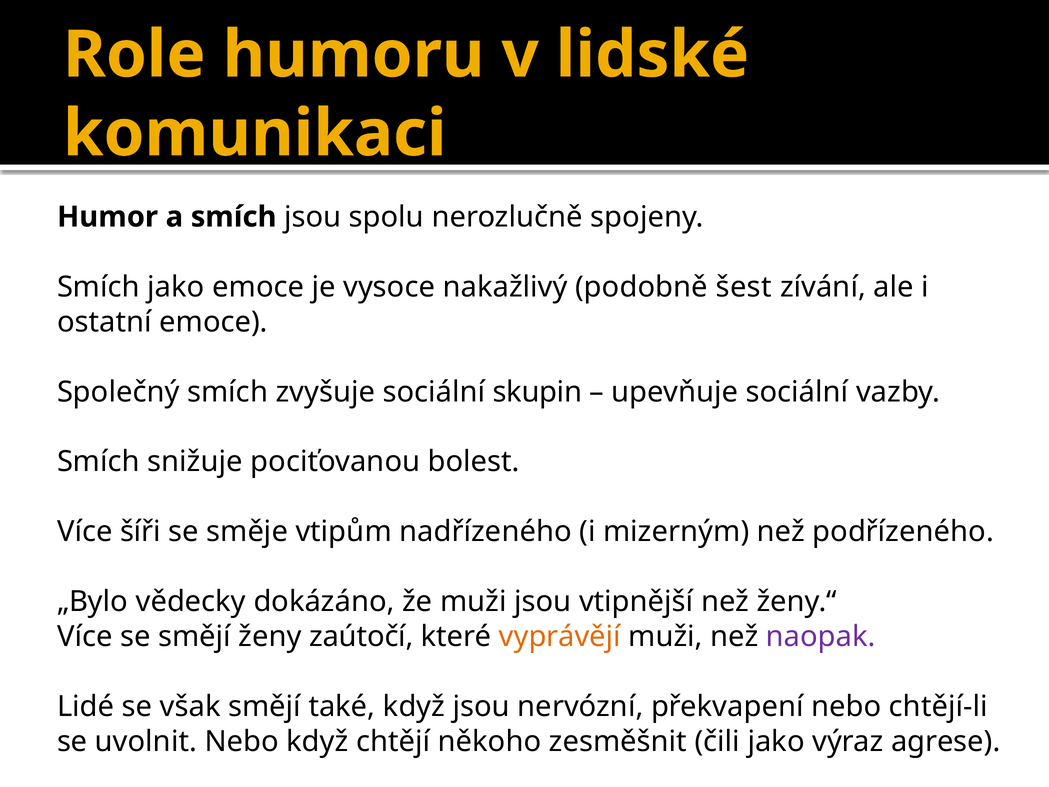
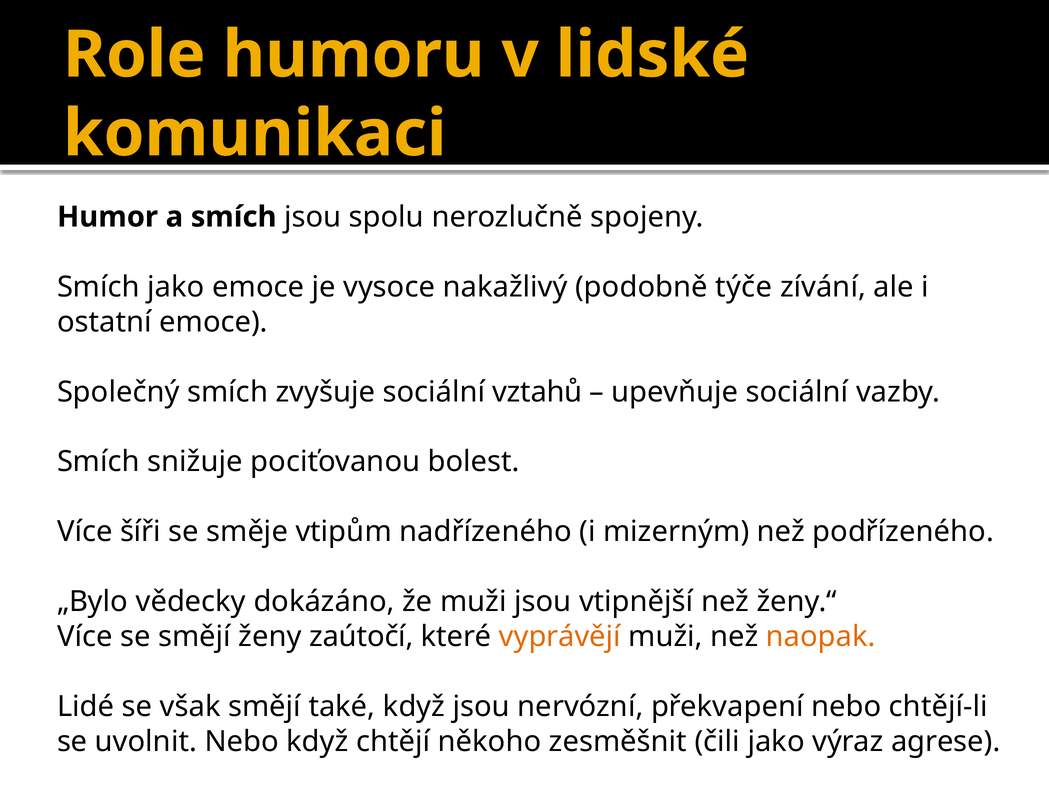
šest: šest -> týče
skupin: skupin -> vztahů
naopak colour: purple -> orange
